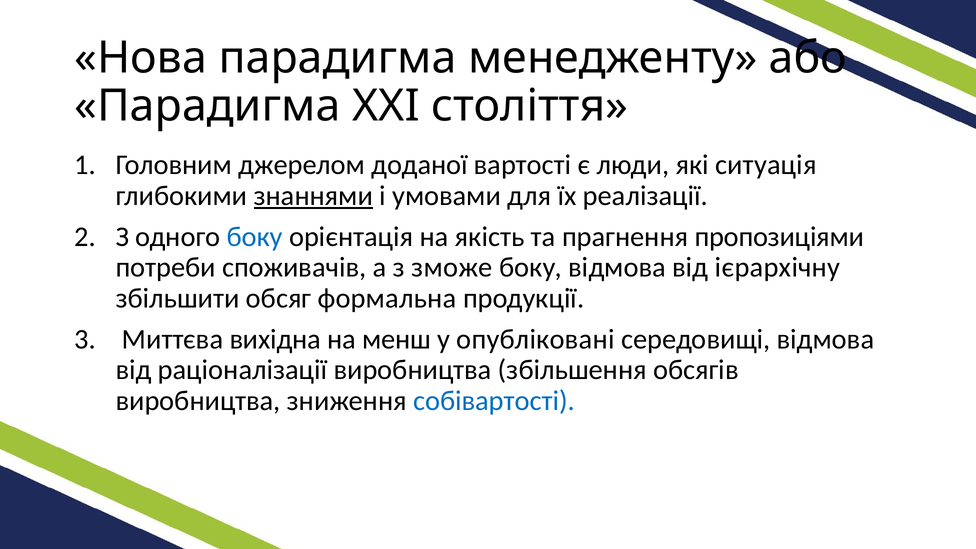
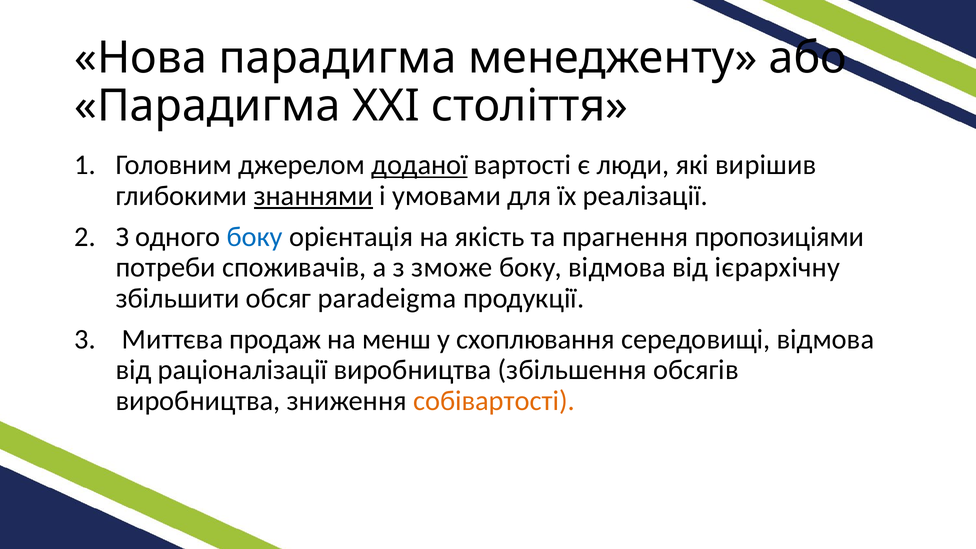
доданої underline: none -> present
ситуація: ситуація -> вирішив
формальна: формальна -> paradeigma
вихідна: вихідна -> продаж
опубліковані: опубліковані -> схоплювання
собівартості colour: blue -> orange
